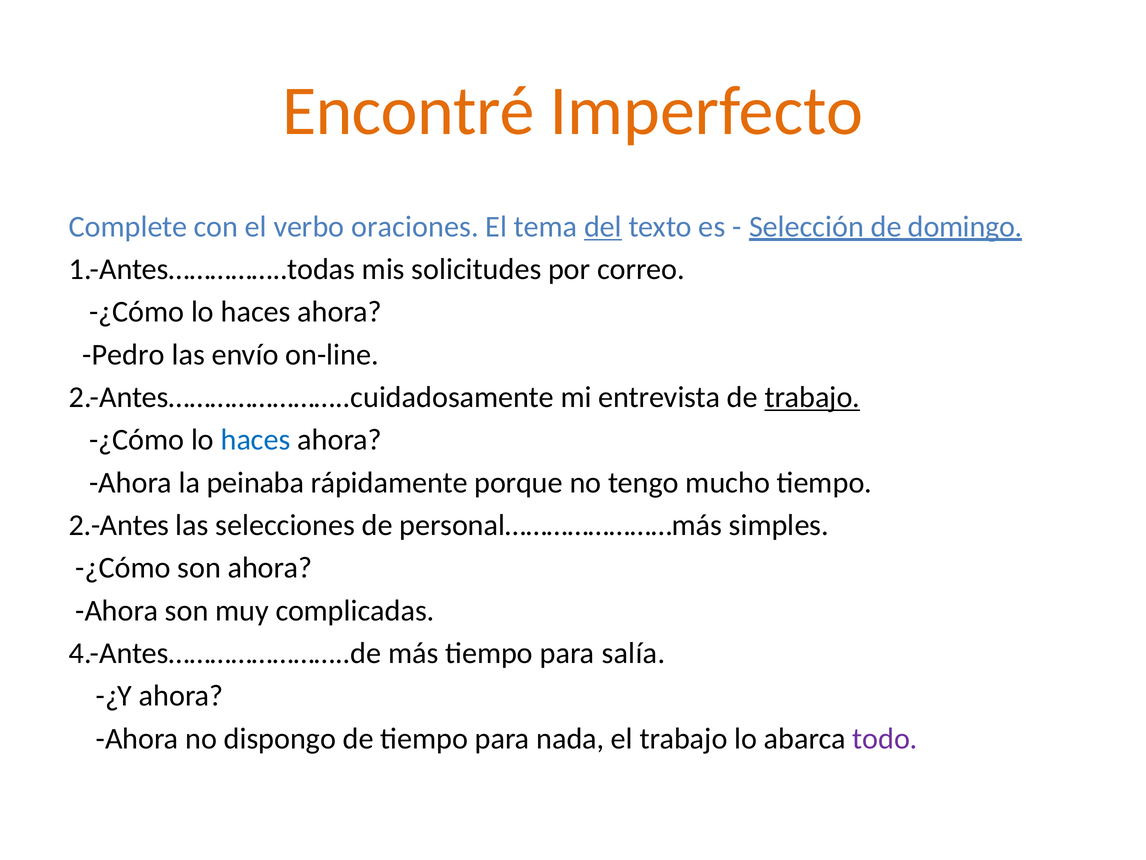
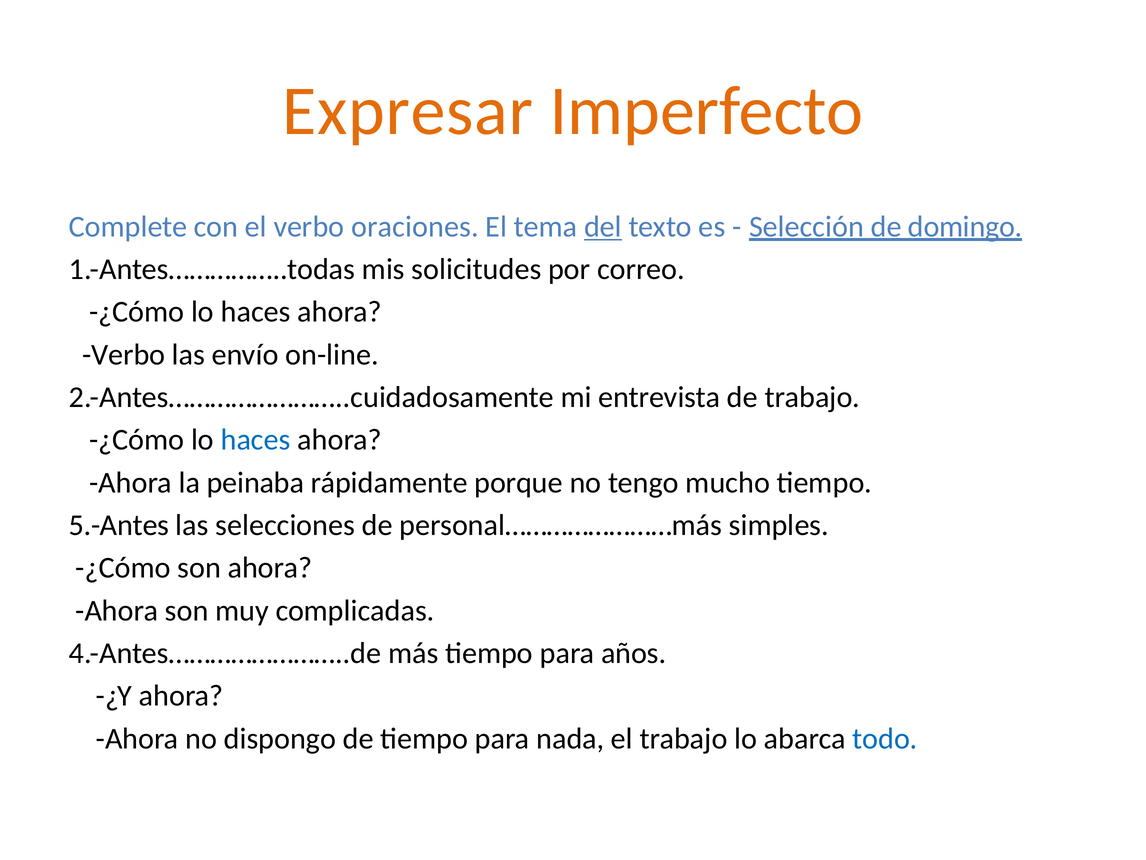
Encontré: Encontré -> Expresar
Pedro at (124, 354): Pedro -> Verbo
trabajo at (812, 397) underline: present -> none
2.-Antes: 2.-Antes -> 5.-Antes
salía: salía -> años
todo colour: purple -> blue
